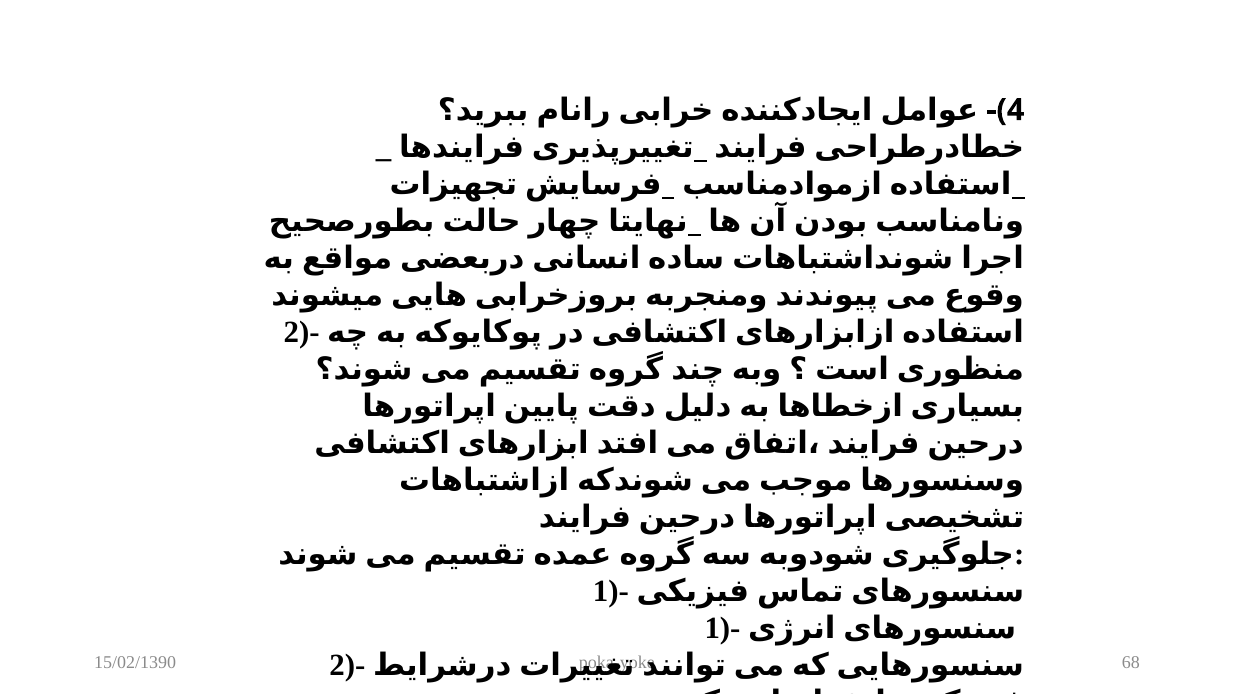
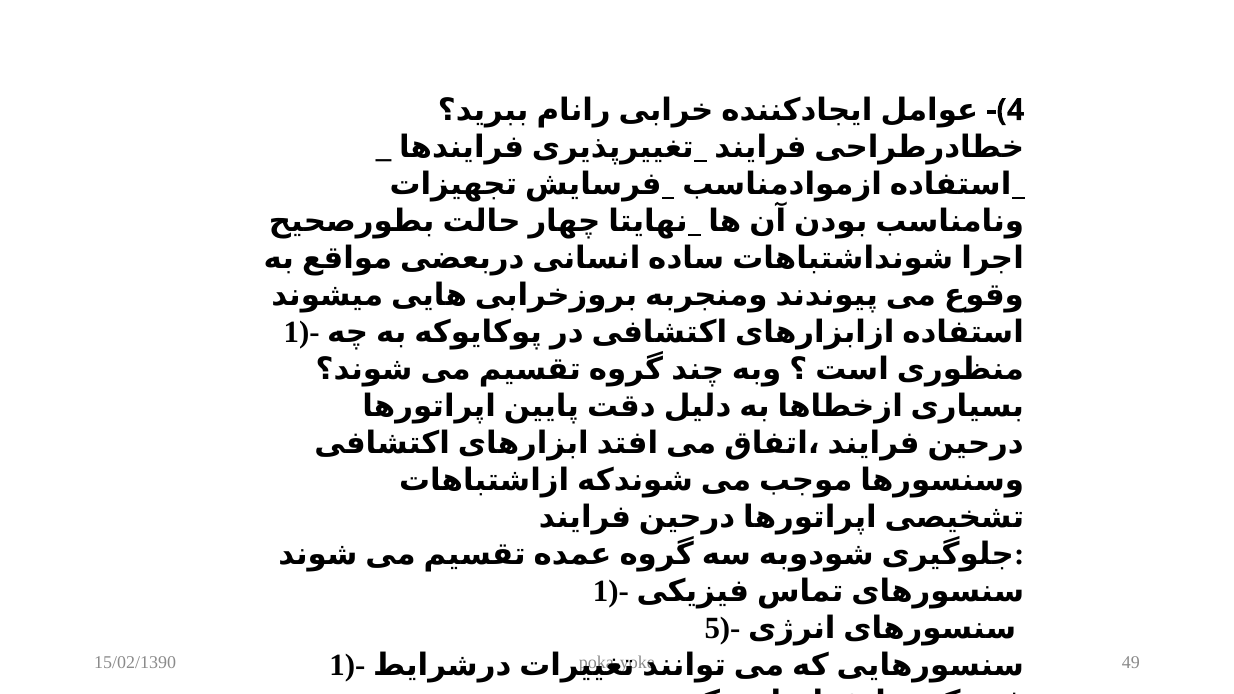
2)- at (302, 332): 2)- -> 1)-
1)- at (723, 628): 1)- -> 5)-
2)- at (347, 665): 2)- -> 1)-
68: 68 -> 49
